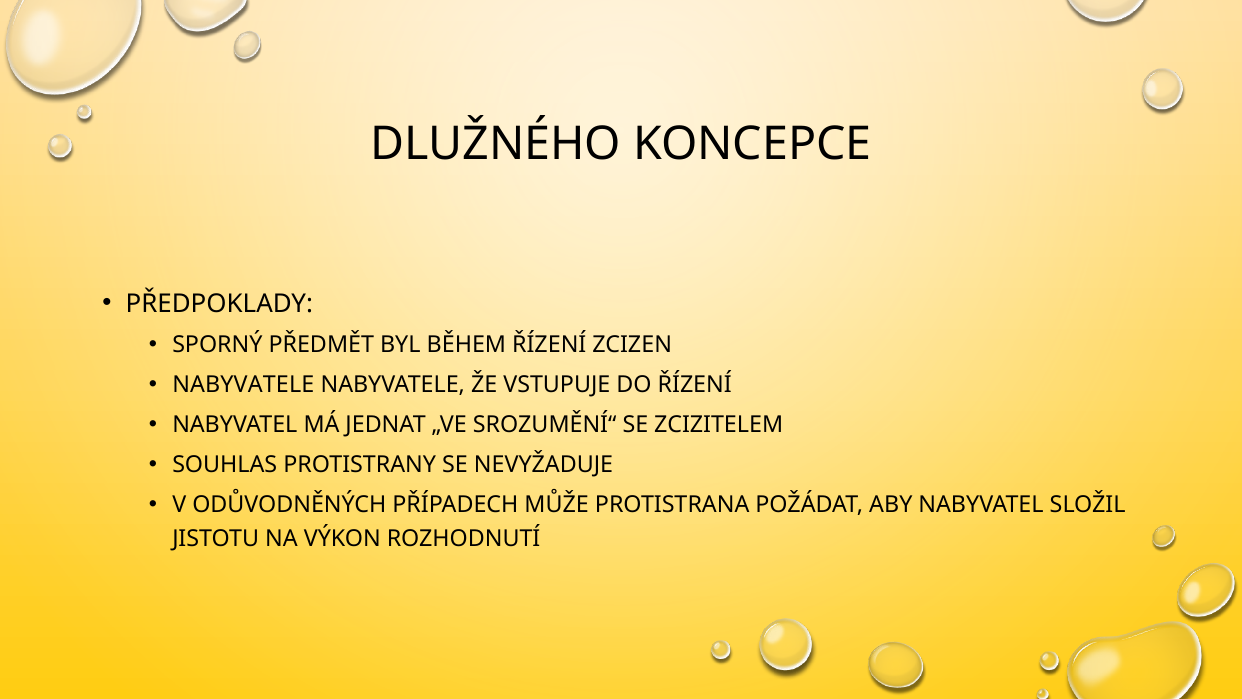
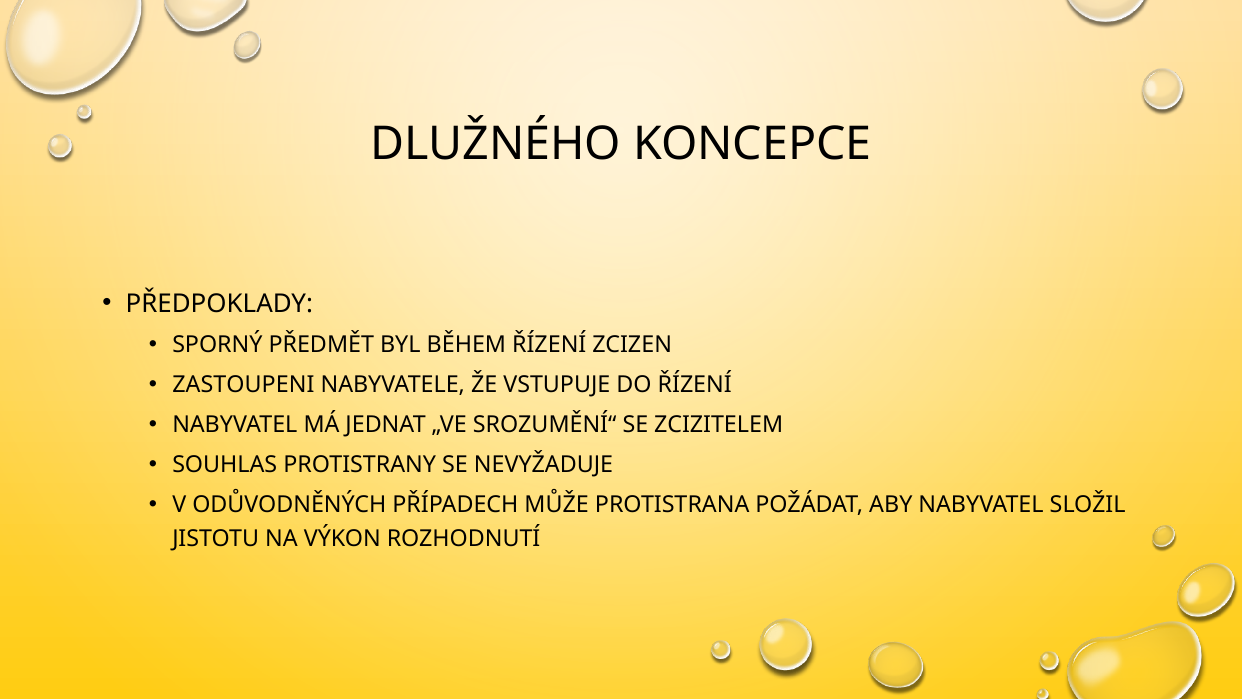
NABYVATELE at (243, 385): NABYVATELE -> ZASTOUPENI
